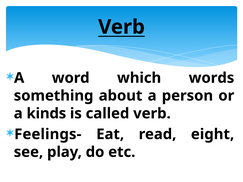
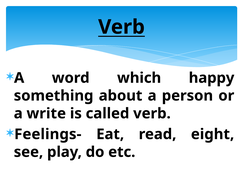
words: words -> happy
kinds: kinds -> write
